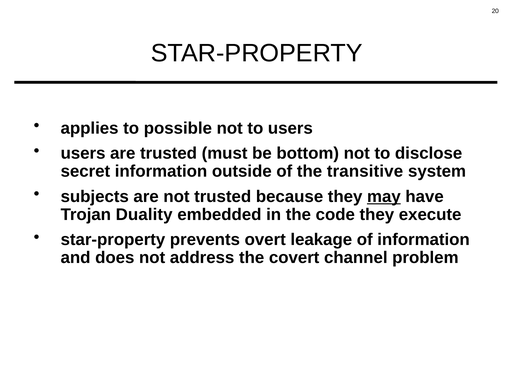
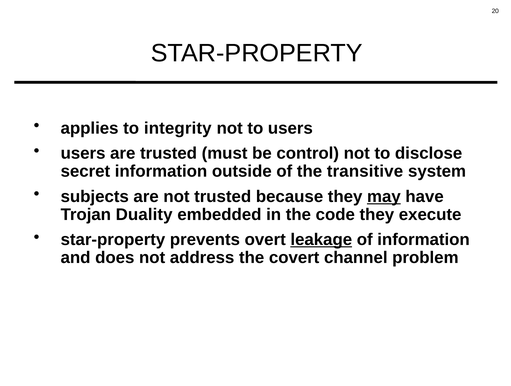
possible: possible -> integrity
bottom: bottom -> control
leakage underline: none -> present
